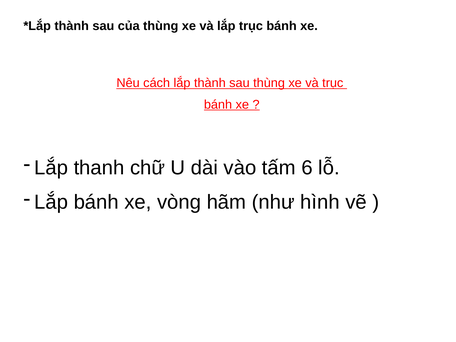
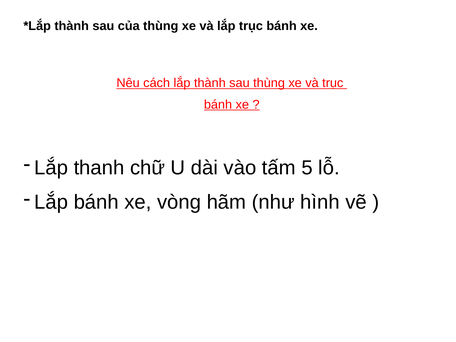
6: 6 -> 5
